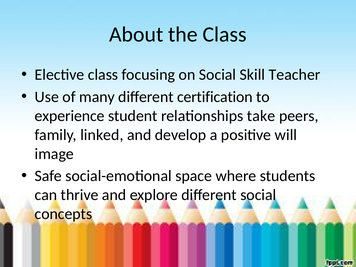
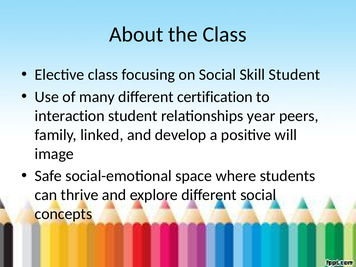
Skill Teacher: Teacher -> Student
experience: experience -> interaction
take: take -> year
